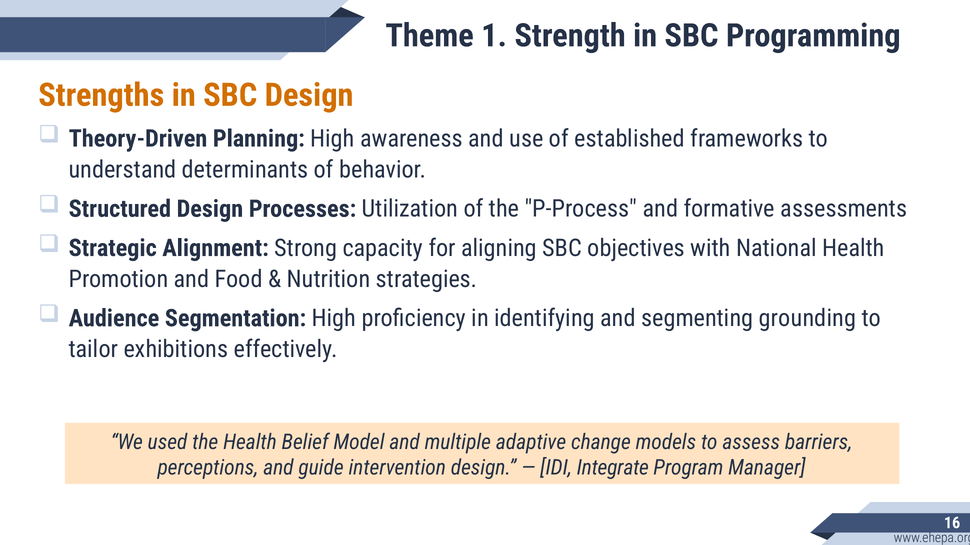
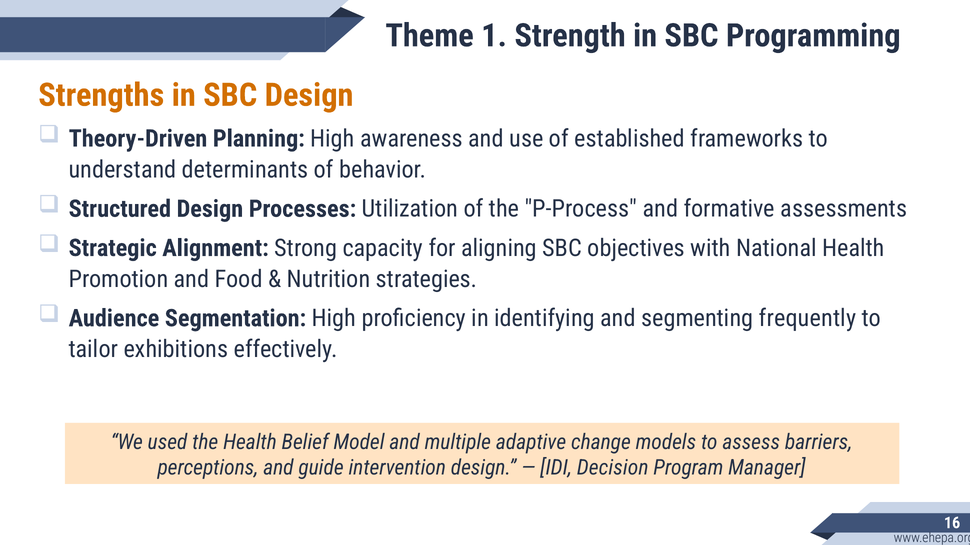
grounding: grounding -> frequently
Integrate: Integrate -> Decision
